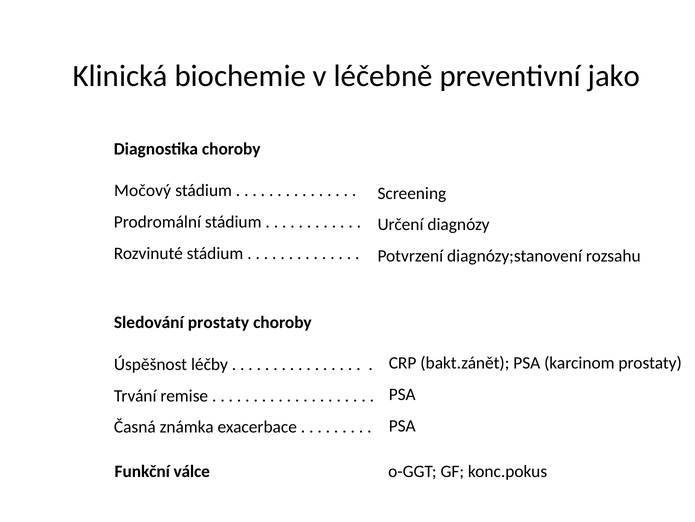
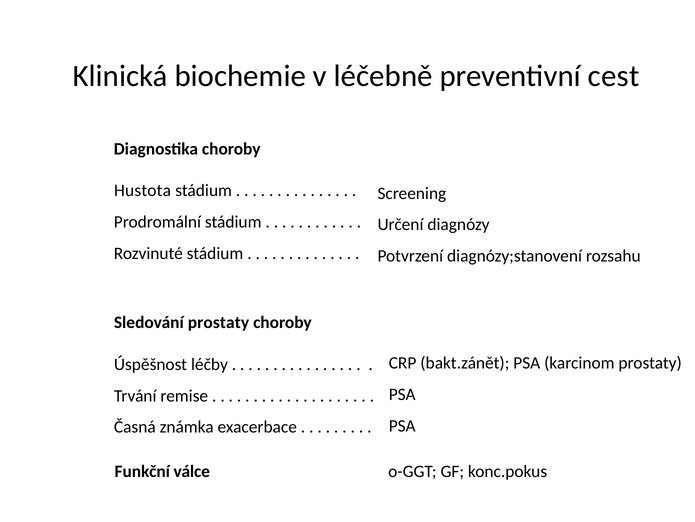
jako: jako -> cest
Močový: Močový -> Hustota
